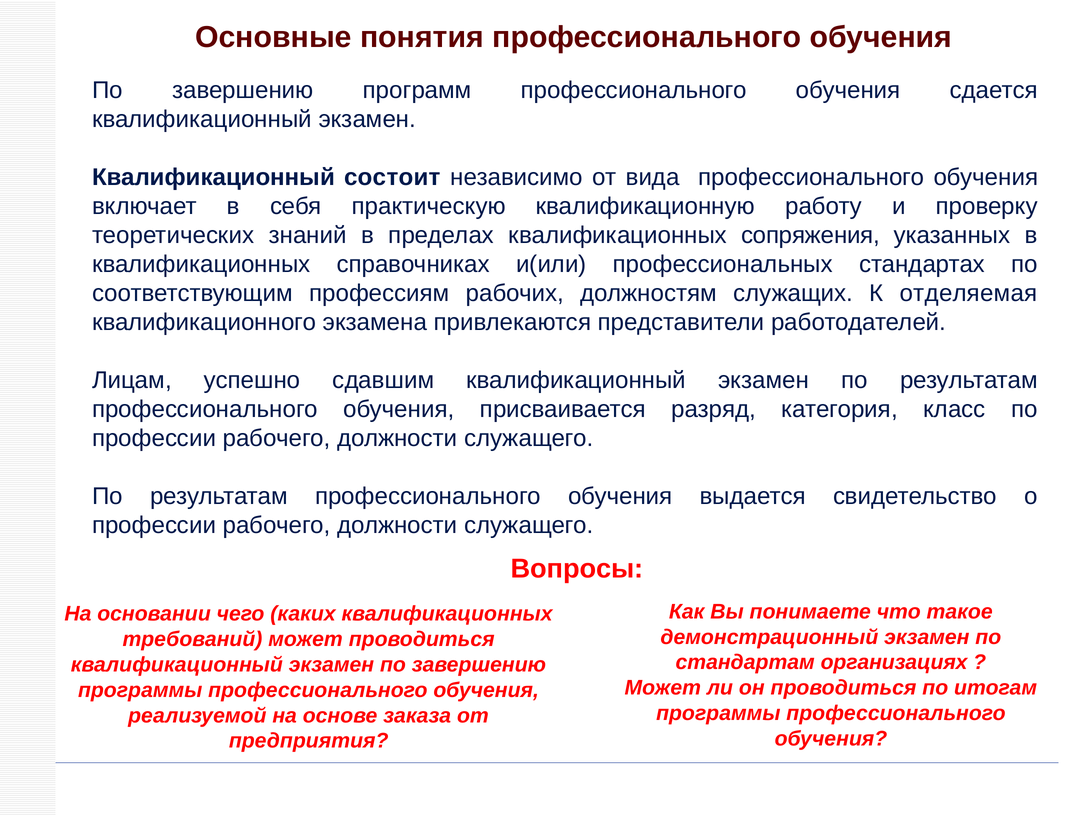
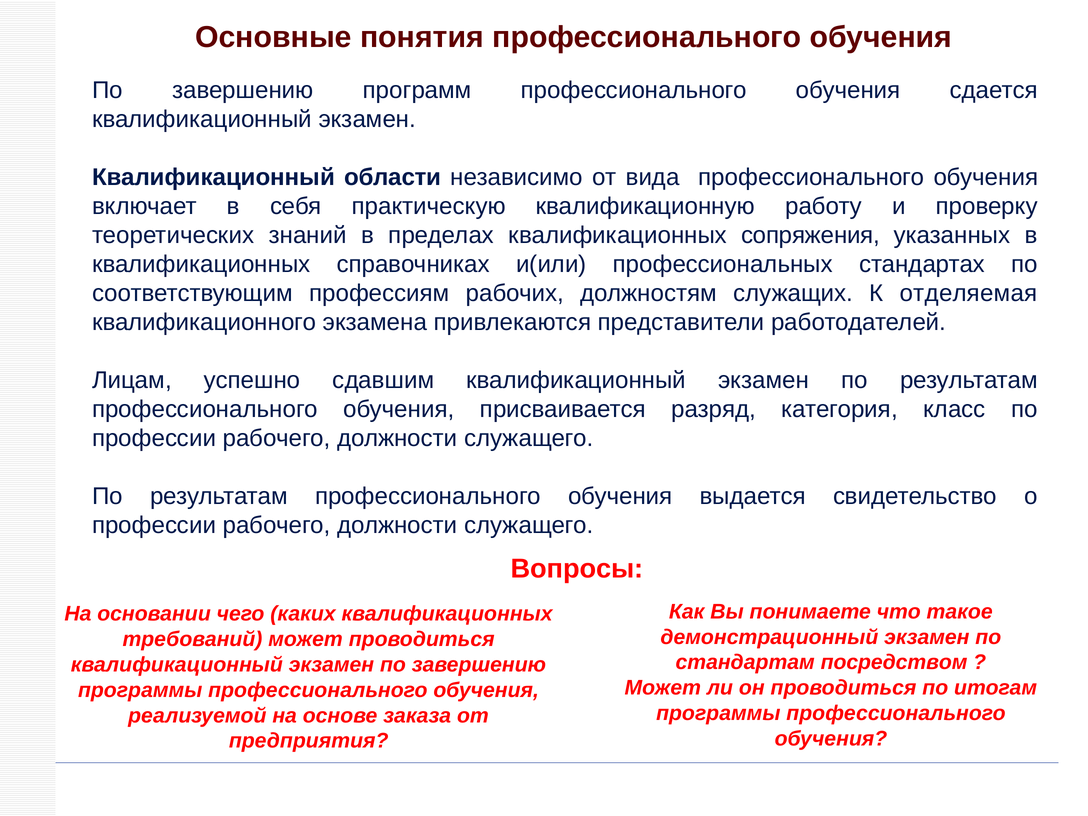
состоит: состоит -> области
организациях: организациях -> посредством
